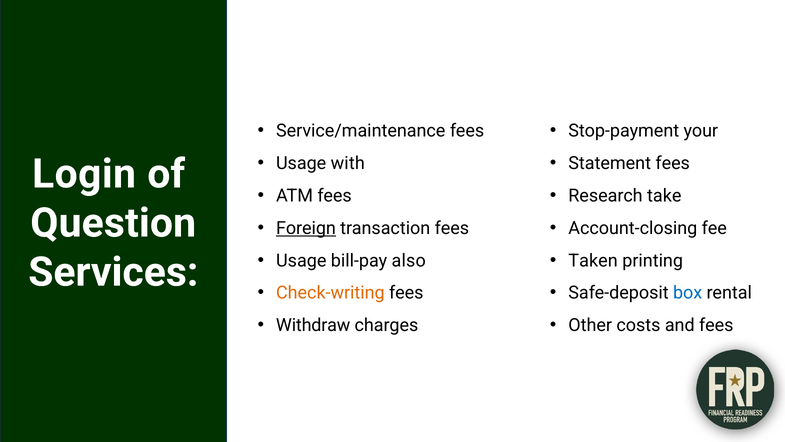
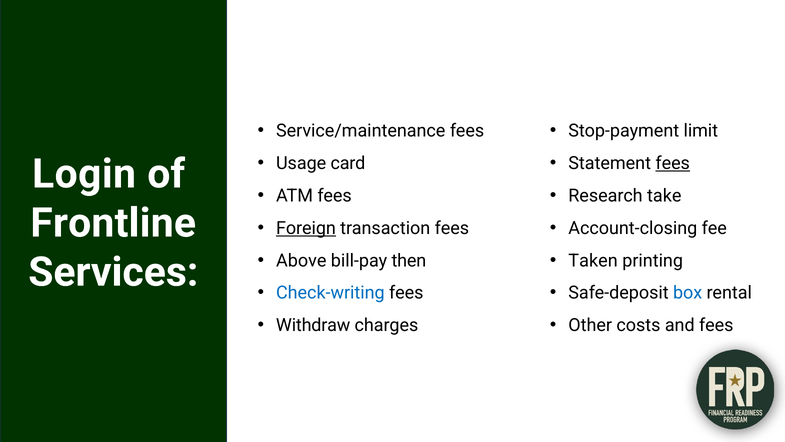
your: your -> limit
with: with -> card
fees at (673, 163) underline: none -> present
Question: Question -> Frontline
Usage at (301, 260): Usage -> Above
also: also -> then
Check-writing colour: orange -> blue
